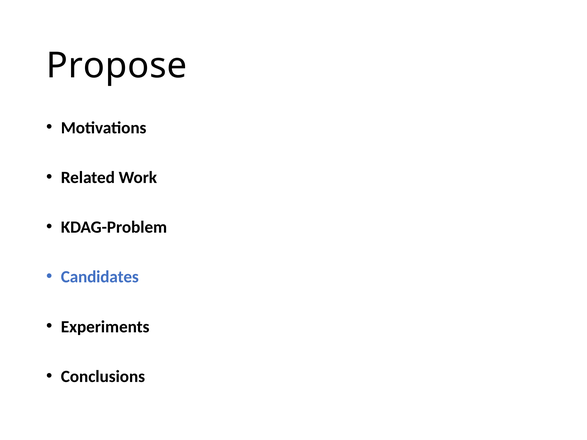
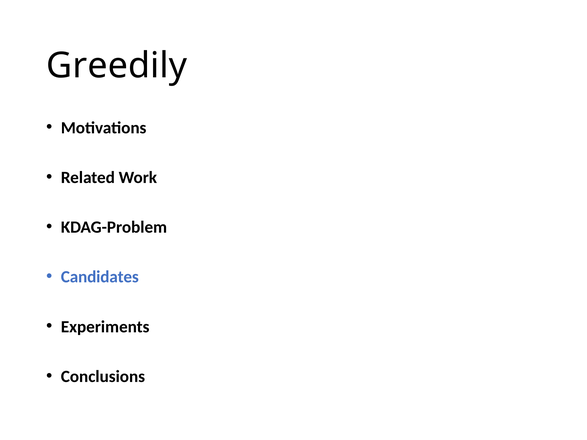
Propose: Propose -> Greedily
